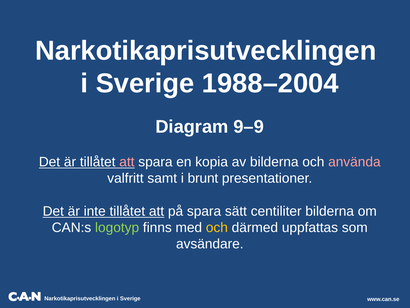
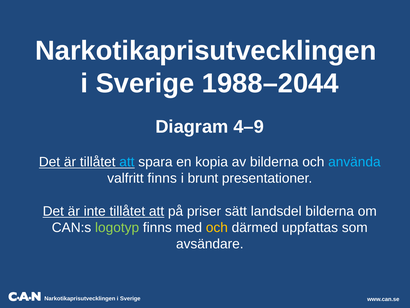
1988–2004: 1988–2004 -> 1988–2044
9–9: 9–9 -> 4–9
att at (127, 162) colour: pink -> light blue
använda colour: pink -> light blue
valfritt samt: samt -> finns
på spara: spara -> priser
centiliter: centiliter -> landsdel
